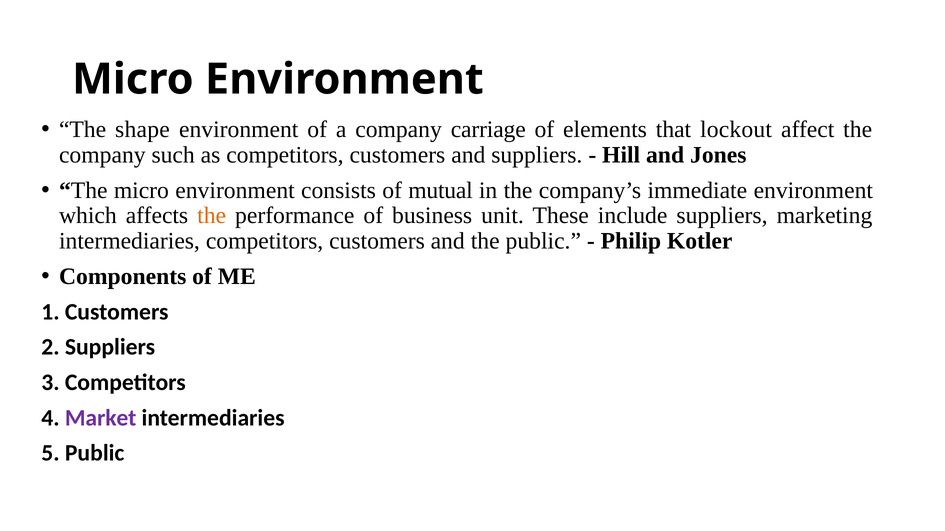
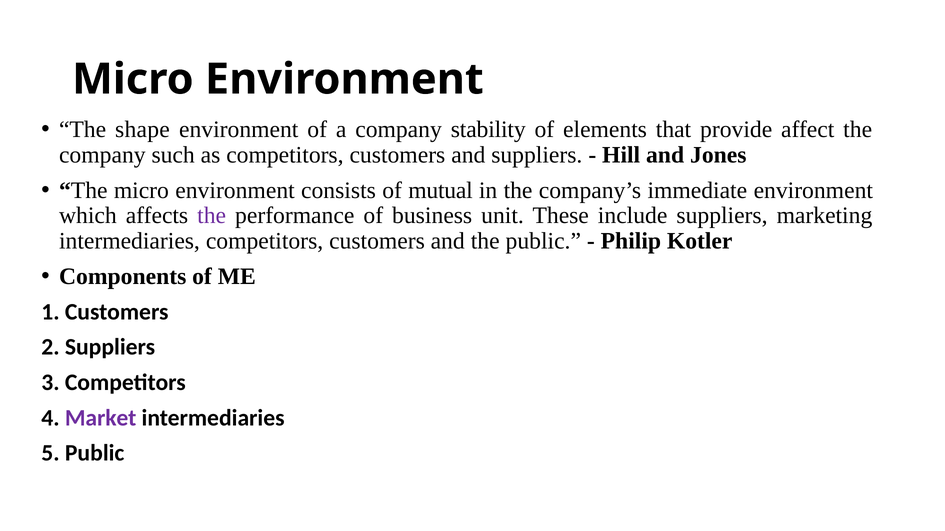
carriage: carriage -> stability
lockout: lockout -> provide
the at (212, 216) colour: orange -> purple
